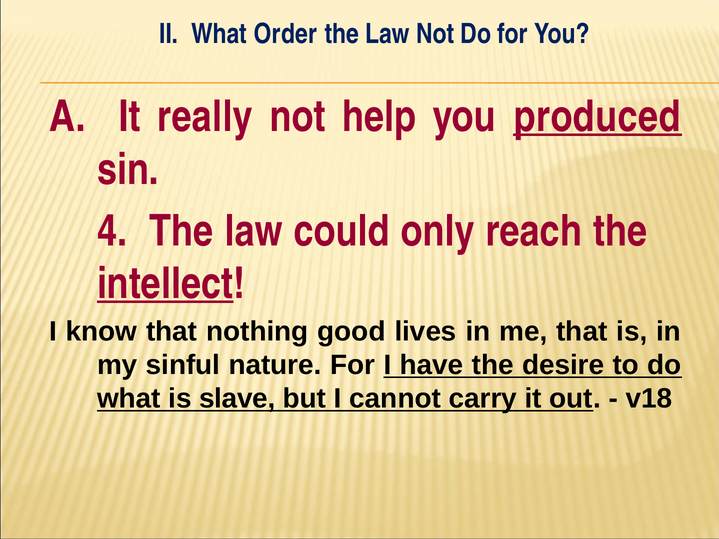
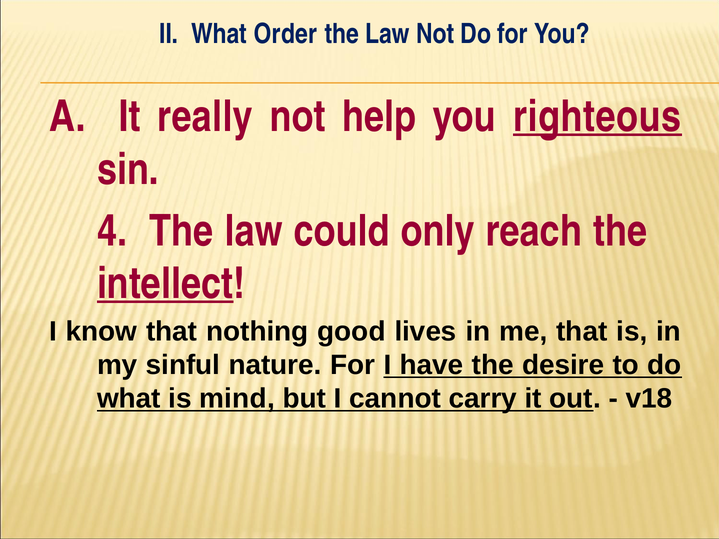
produced: produced -> righteous
slave: slave -> mind
